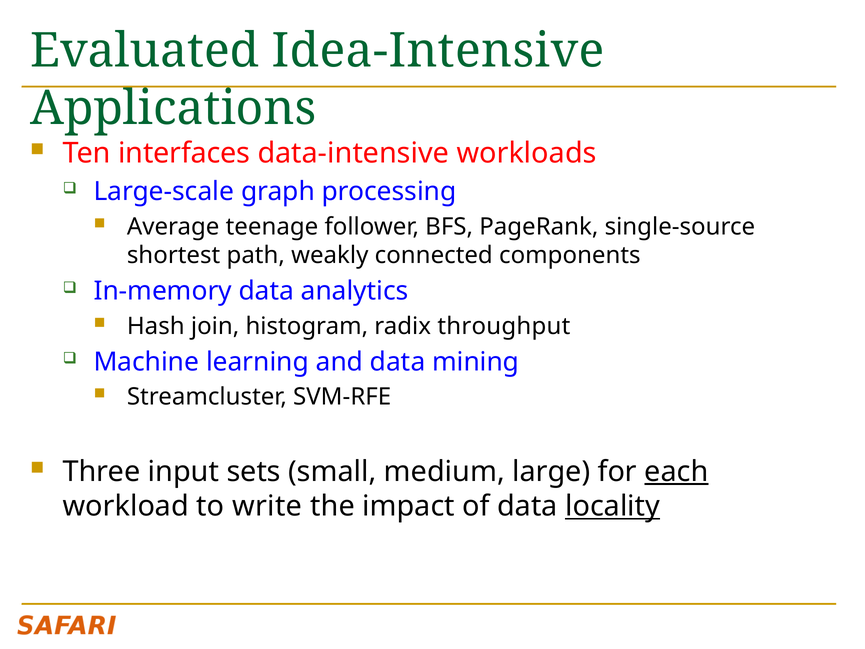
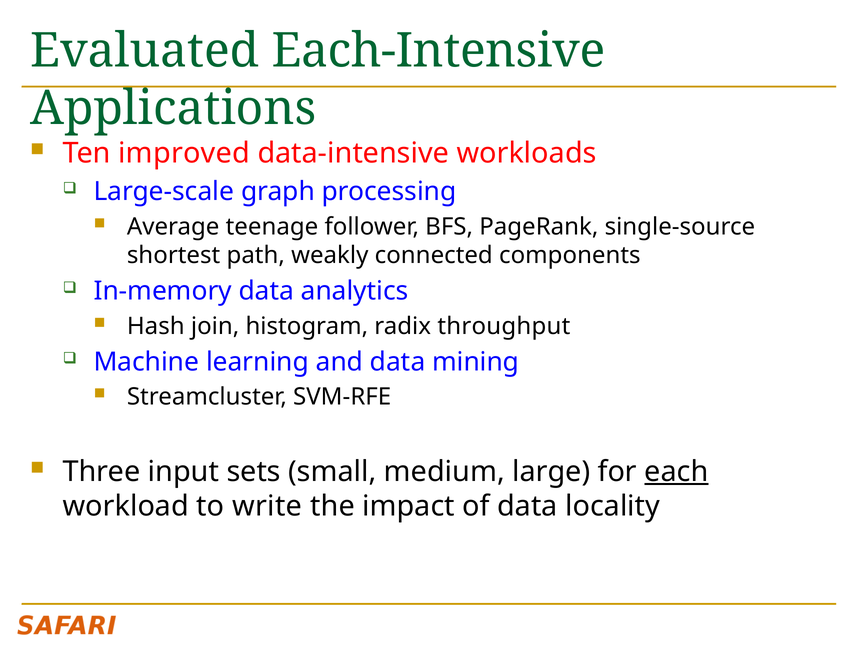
Idea-Intensive: Idea-Intensive -> Each-Intensive
interfaces: interfaces -> improved
locality underline: present -> none
